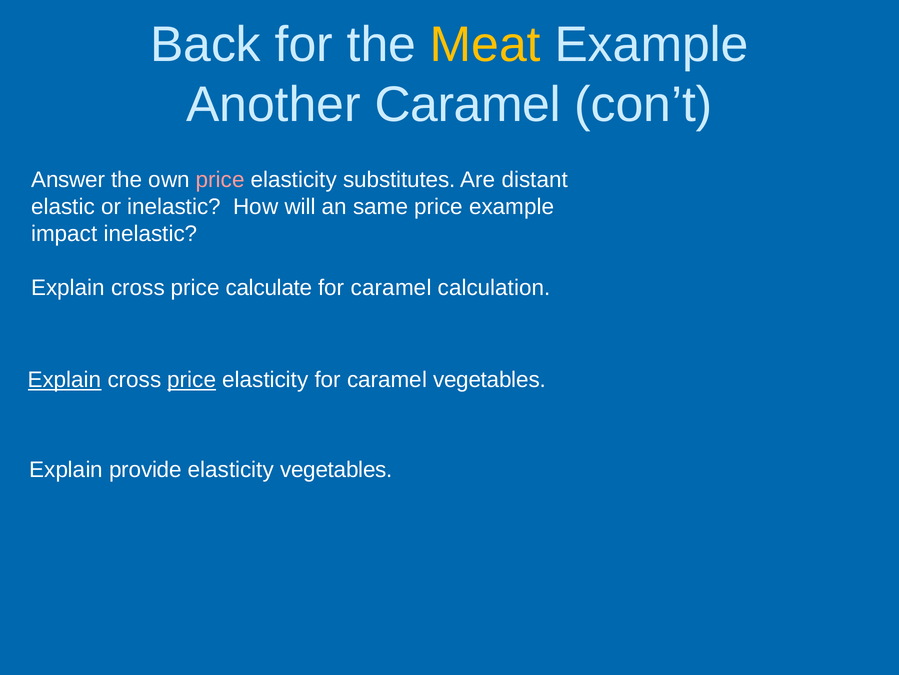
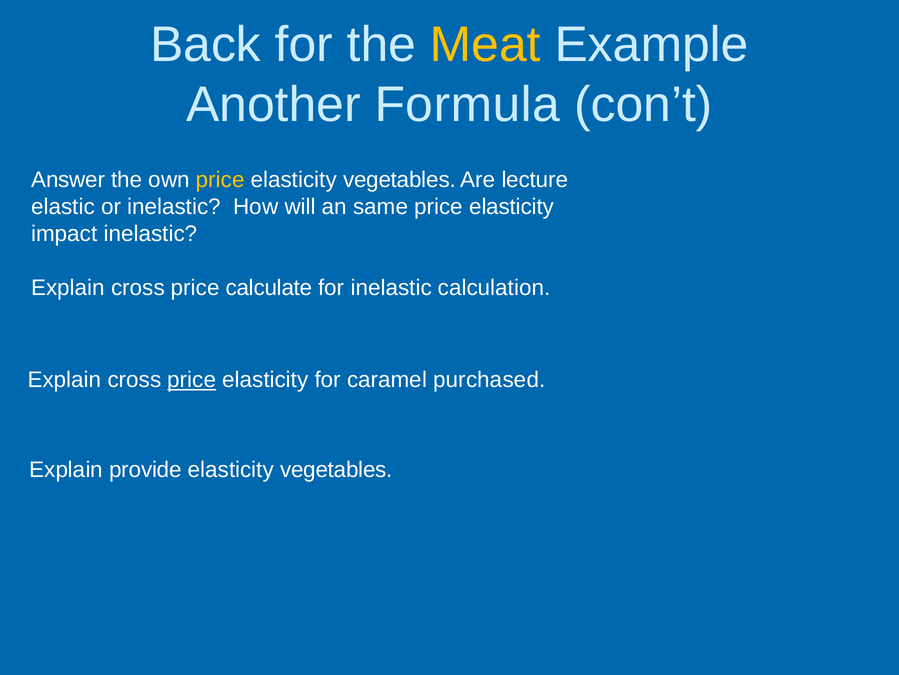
Another Caramel: Caramel -> Formula
price at (220, 180) colour: pink -> yellow
substitutes at (399, 180): substitutes -> vegetables
distant: distant -> lecture
example at (512, 207): example -> elasticity
caramel at (391, 288): caramel -> inelastic
Explain at (65, 380) underline: present -> none
caramel vegetables: vegetables -> purchased
